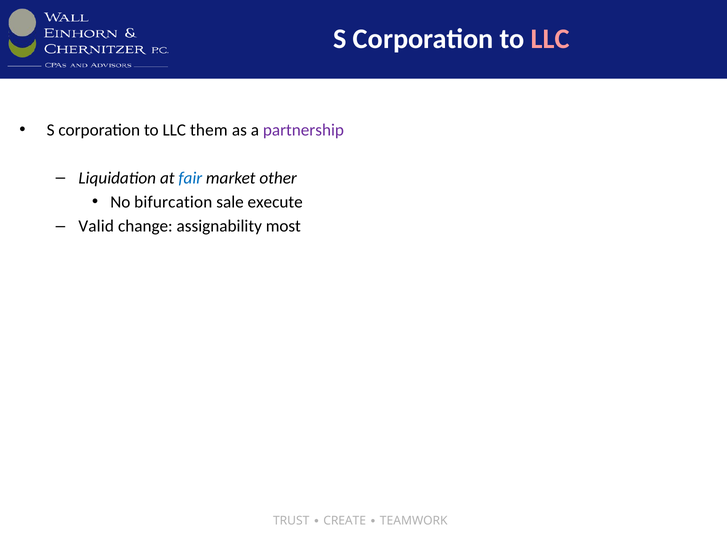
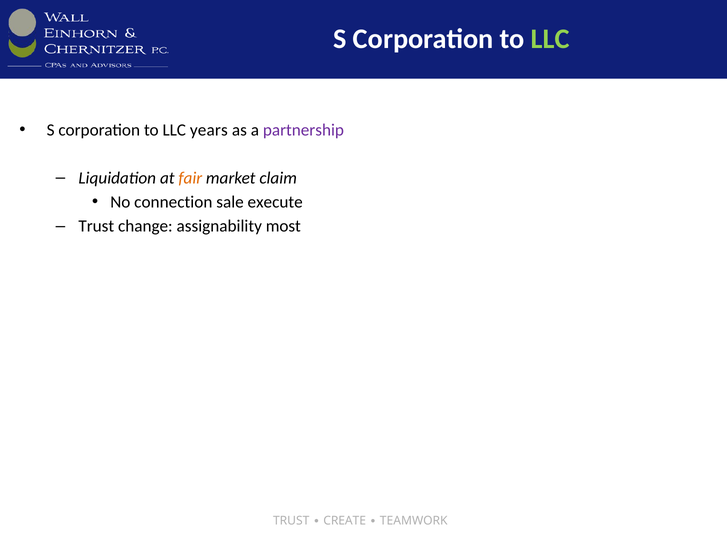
LLC at (550, 39) colour: pink -> light green
them: them -> years
fair colour: blue -> orange
other: other -> claim
bifurcation: bifurcation -> connection
Valid at (96, 226): Valid -> Trust
